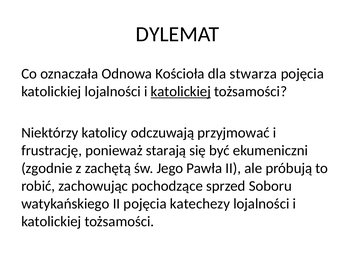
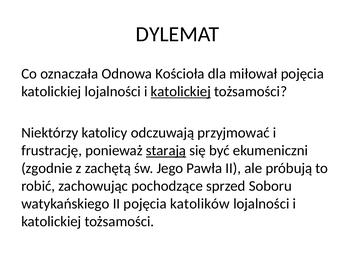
stwarza: stwarza -> miłował
starają underline: none -> present
katechezy: katechezy -> katolików
